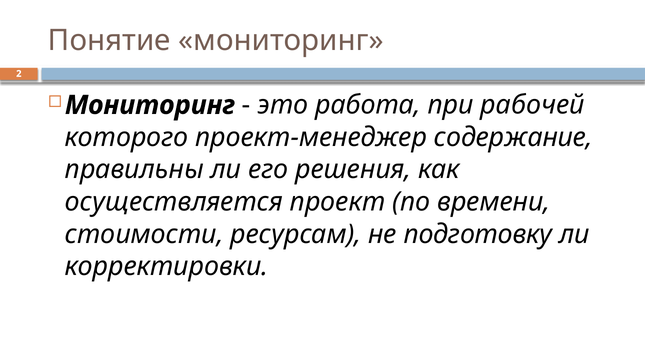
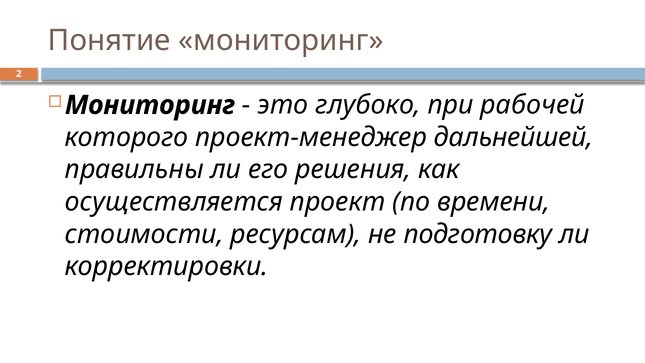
работа: работа -> глубоко
содержание: содержание -> дальнейшей
